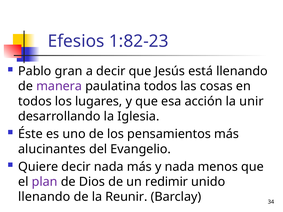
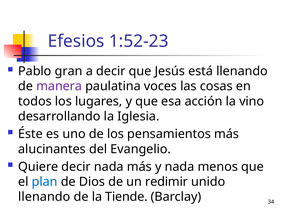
1:82-23: 1:82-23 -> 1:52-23
paulatina todos: todos -> voces
unir: unir -> vino
plan colour: purple -> blue
Reunir: Reunir -> Tiende
